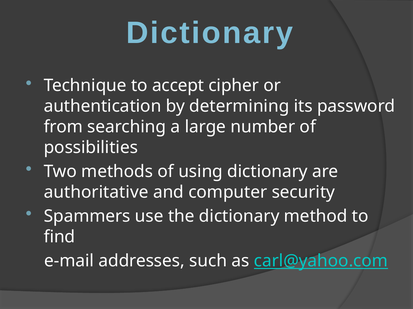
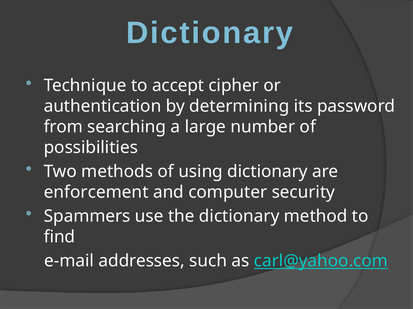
authoritative: authoritative -> enforcement
